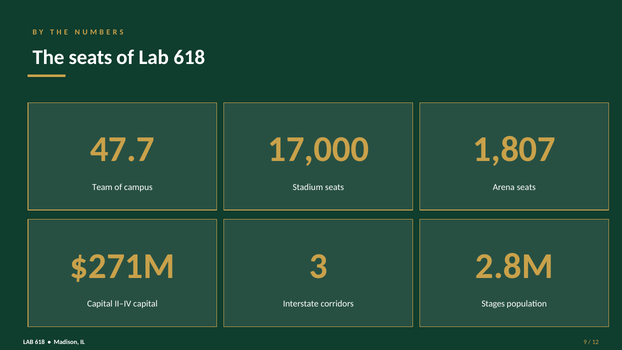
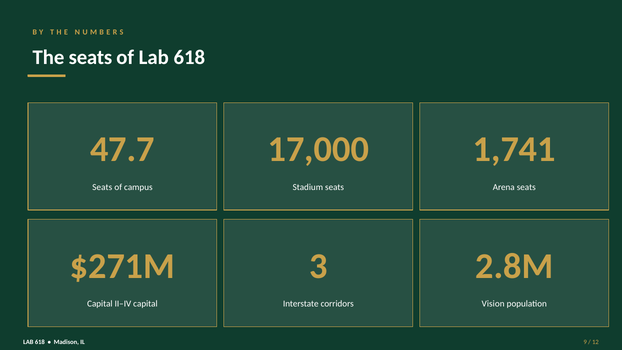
1,807: 1,807 -> 1,741
Team at (102, 187): Team -> Seats
Stages: Stages -> Vision
